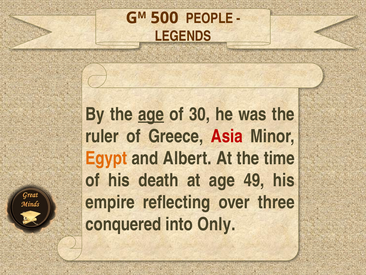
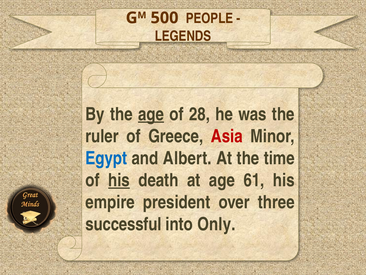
30: 30 -> 28
Egypt colour: orange -> blue
his at (119, 180) underline: none -> present
49: 49 -> 61
reflecting: reflecting -> president
conquered: conquered -> successful
